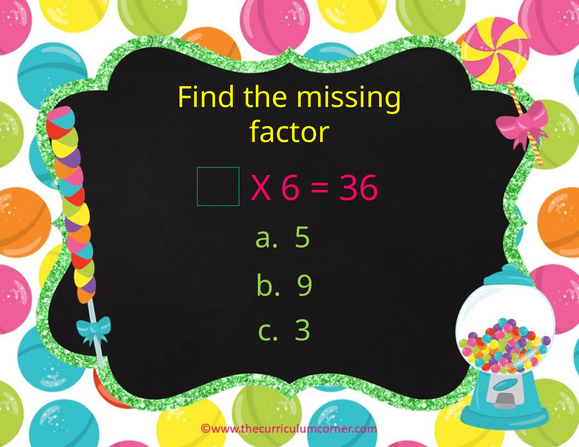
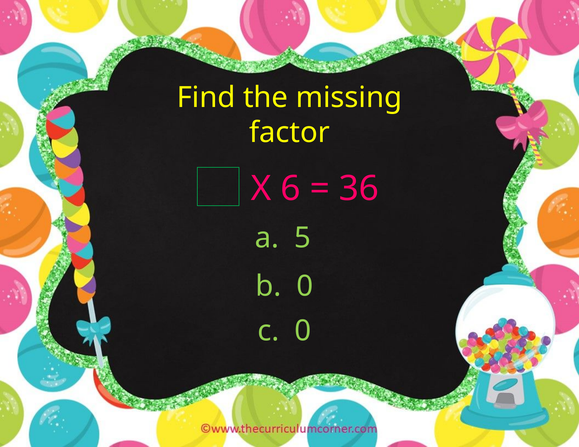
b 9: 9 -> 0
c 3: 3 -> 0
